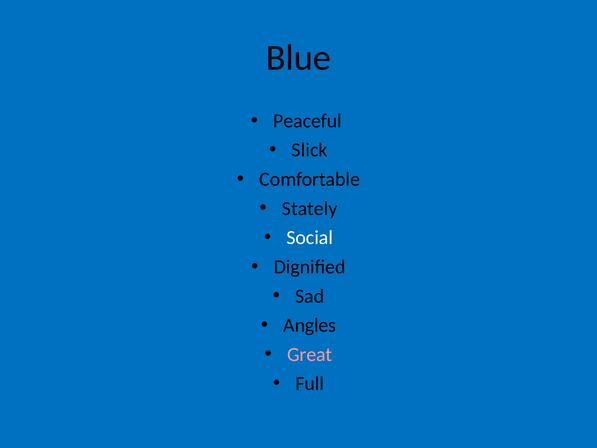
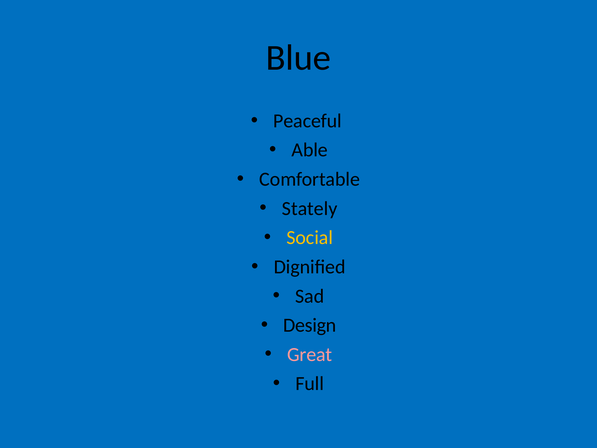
Slick: Slick -> Able
Social colour: white -> yellow
Angles: Angles -> Design
